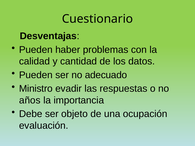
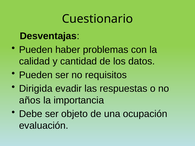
adecuado: adecuado -> requisitos
Ministro: Ministro -> Dirigida
